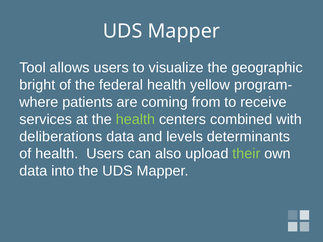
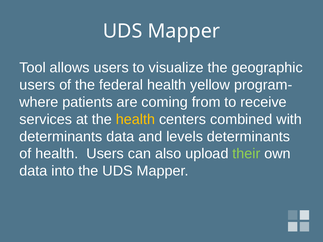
bright at (37, 85): bright -> users
health at (135, 119) colour: light green -> yellow
deliberations at (61, 137): deliberations -> determinants
